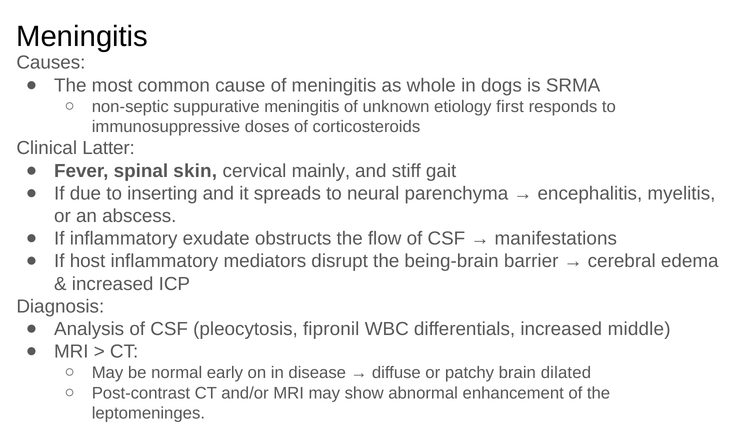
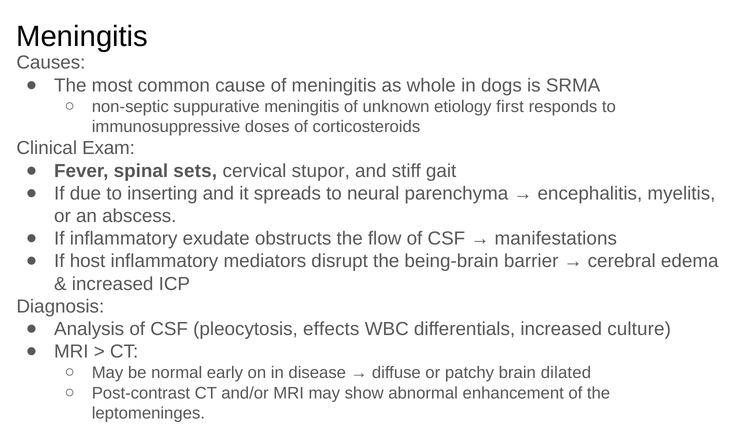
Latter: Latter -> Exam
skin: skin -> sets
mainly: mainly -> stupor
fipronil: fipronil -> effects
middle: middle -> culture
